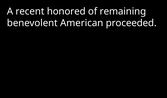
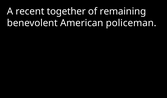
honored: honored -> together
proceeded: proceeded -> policeman
